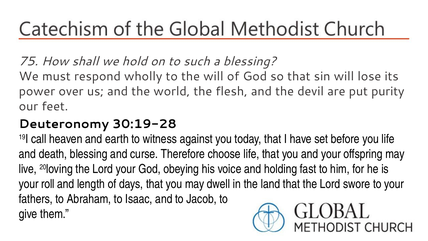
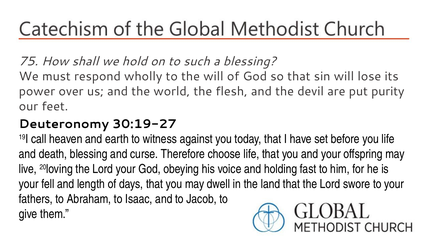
30:19-28: 30:19-28 -> 30:19-27
roll: roll -> fell
